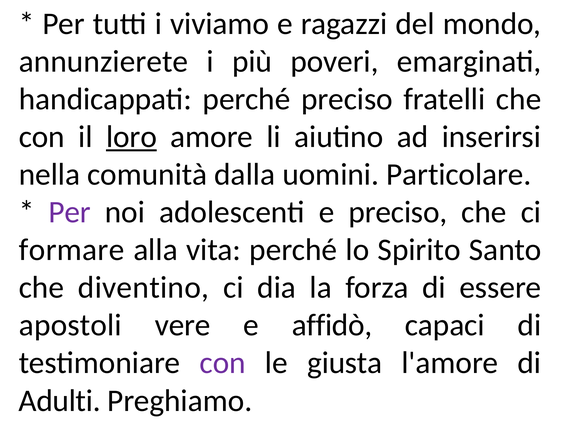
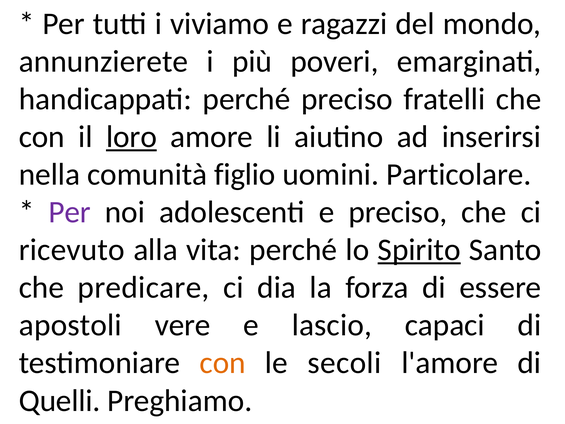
dalla: dalla -> figlio
formare: formare -> ricevuto
Spirito underline: none -> present
diventino: diventino -> predicare
affidò: affidò -> lascio
con at (223, 363) colour: purple -> orange
giusta: giusta -> secoli
Adulti: Adulti -> Quelli
